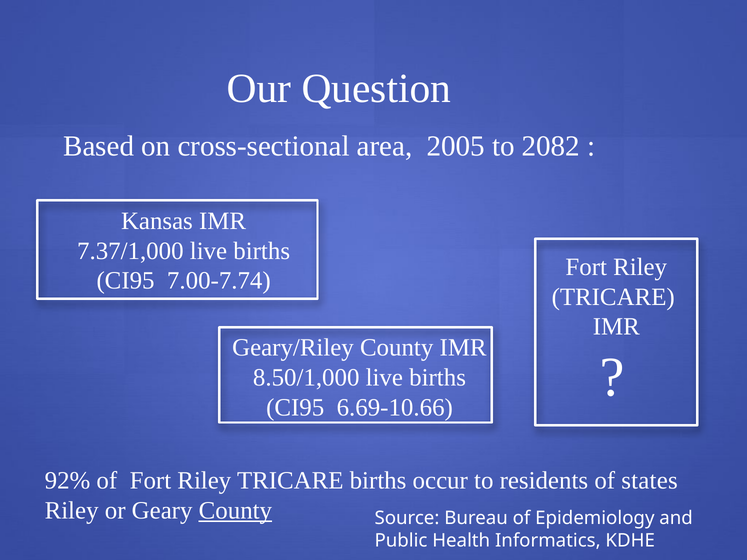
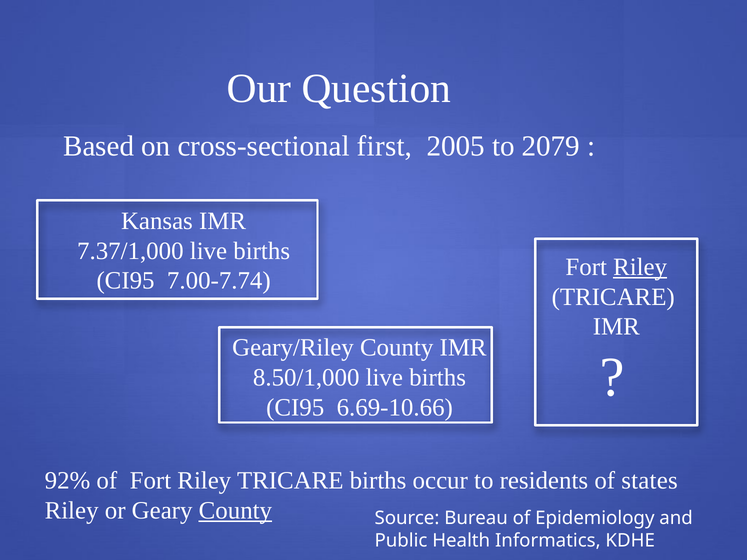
area: area -> first
2082: 2082 -> 2079
Riley at (640, 267) underline: none -> present
